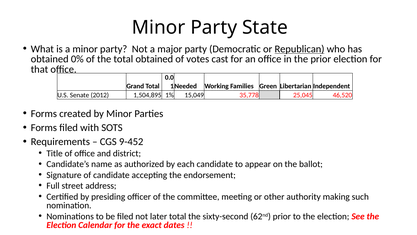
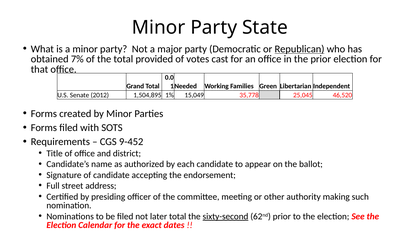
0%: 0% -> 7%
total obtained: obtained -> provided
sixty-second underline: none -> present
